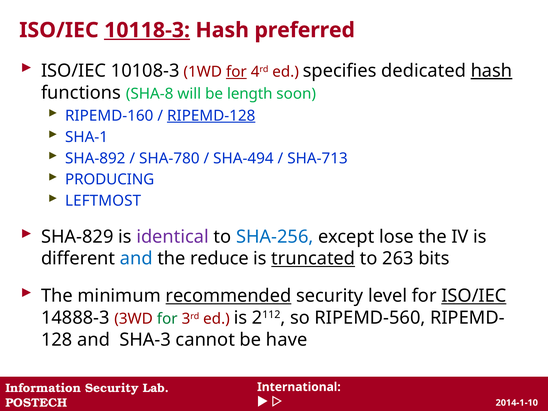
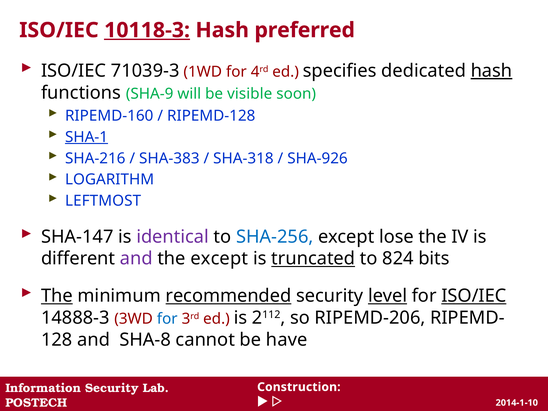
10108-3: 10108-3 -> 71039-3
for at (236, 72) underline: present -> none
SHA-8: SHA-8 -> SHA-9
length: length -> visible
RIPEMD-128 underline: present -> none
SHA-1 underline: none -> present
SHA-892: SHA-892 -> SHA-216
SHA-780: SHA-780 -> SHA-383
SHA-494: SHA-494 -> SHA-318
SHA-713: SHA-713 -> SHA-926
PRODUCING: PRODUCING -> LOGARITHM
SHA-829: SHA-829 -> SHA-147
and at (136, 259) colour: blue -> purple
the reduce: reduce -> except
263: 263 -> 824
The at (57, 296) underline: none -> present
level underline: none -> present
for at (167, 319) colour: green -> blue
RIPEMD-560: RIPEMD-560 -> RIPEMD-206
SHA-3: SHA-3 -> SHA-8
International: International -> Construction
